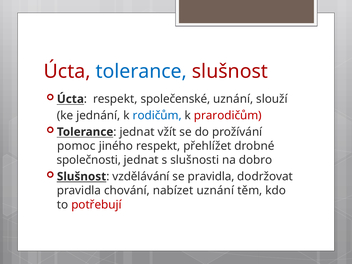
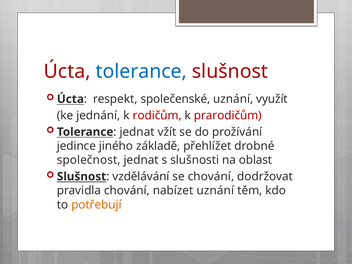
slouží: slouží -> využít
rodičům colour: blue -> red
pomoc: pomoc -> jedince
jiného respekt: respekt -> základě
společnosti: společnosti -> společnost
dobro: dobro -> oblast
se pravidla: pravidla -> chování
potřebují colour: red -> orange
